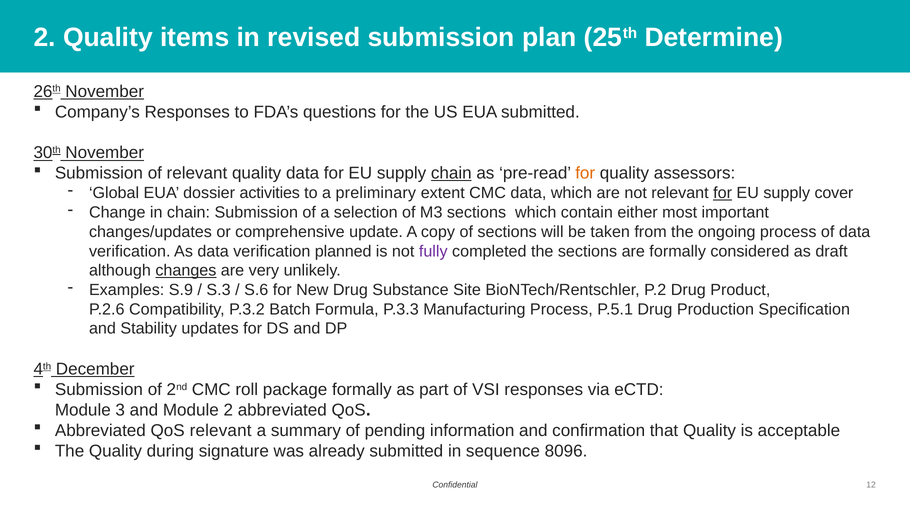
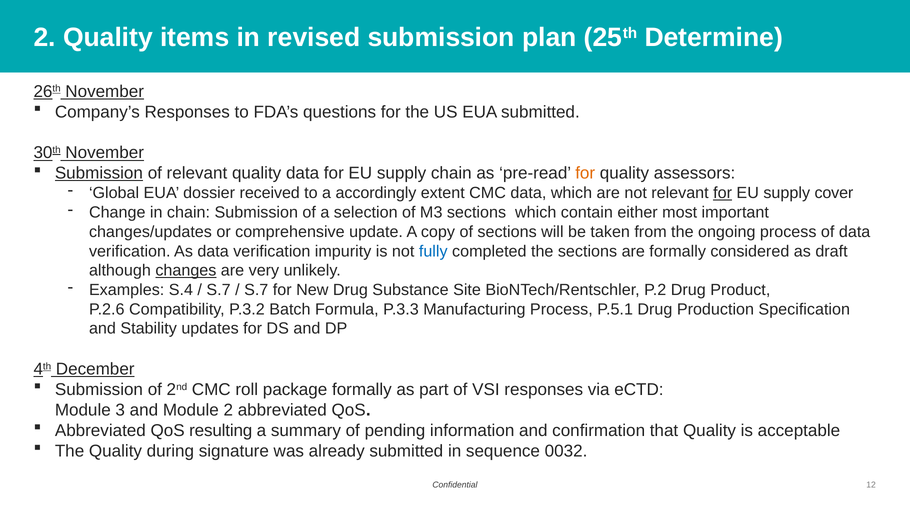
Submission at (99, 173) underline: none -> present
chain at (451, 173) underline: present -> none
activities: activities -> received
preliminary: preliminary -> accordingly
planned: planned -> impurity
fully colour: purple -> blue
S.9: S.9 -> S.4
S.3 at (219, 290): S.3 -> S.7
S.6 at (256, 290): S.6 -> S.7
QoS relevant: relevant -> resulting
8096: 8096 -> 0032
